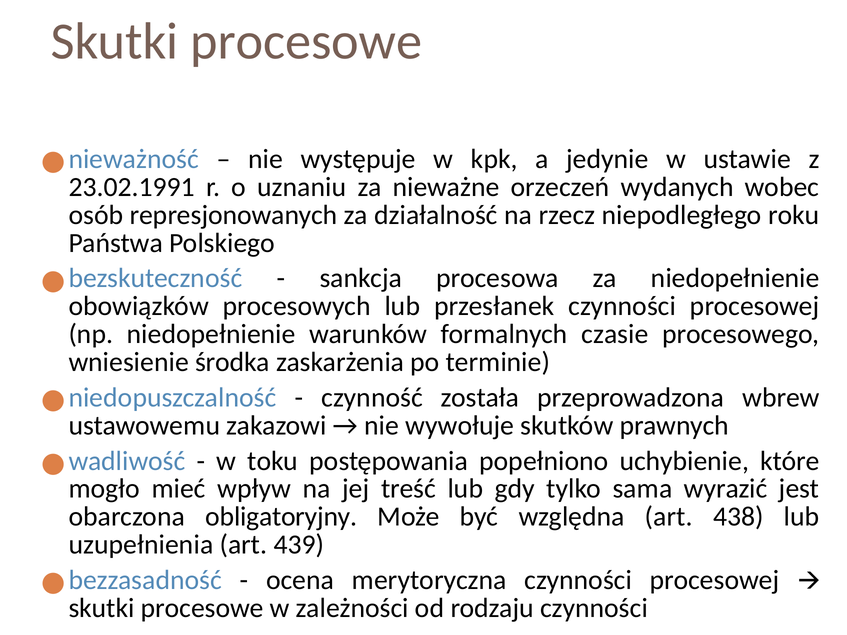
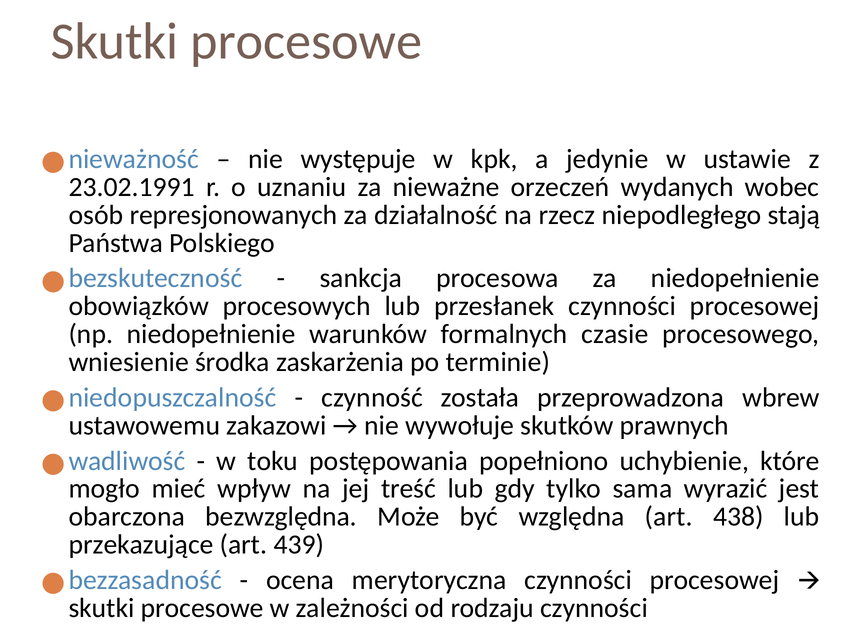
roku: roku -> stają
obligatoryjny: obligatoryjny -> bezwzględna
uzupełnienia: uzupełnienia -> przekazujące
